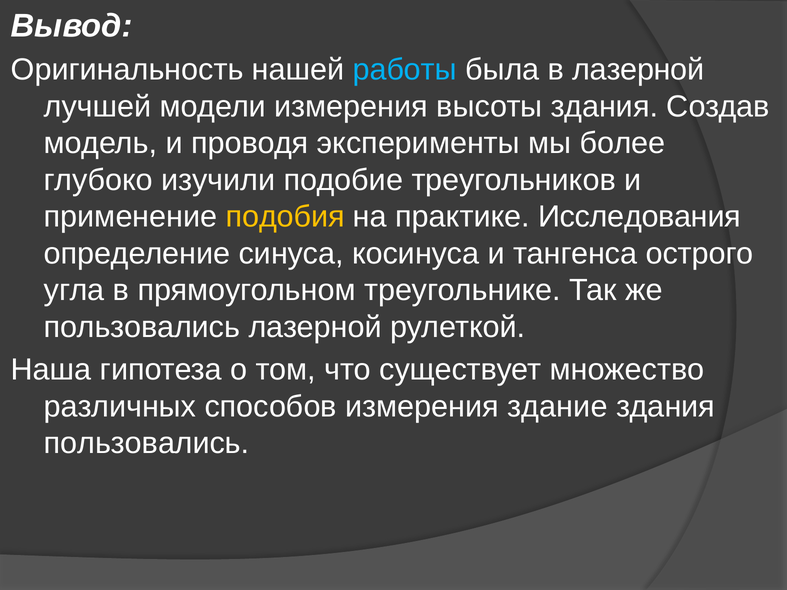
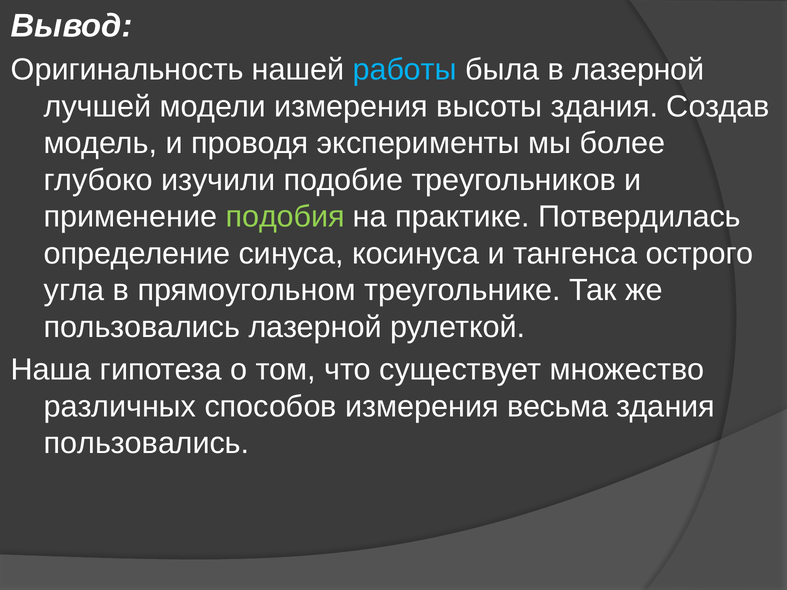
подобия colour: yellow -> light green
Исследования: Исследования -> Потвердилась
здание: здание -> весьма
